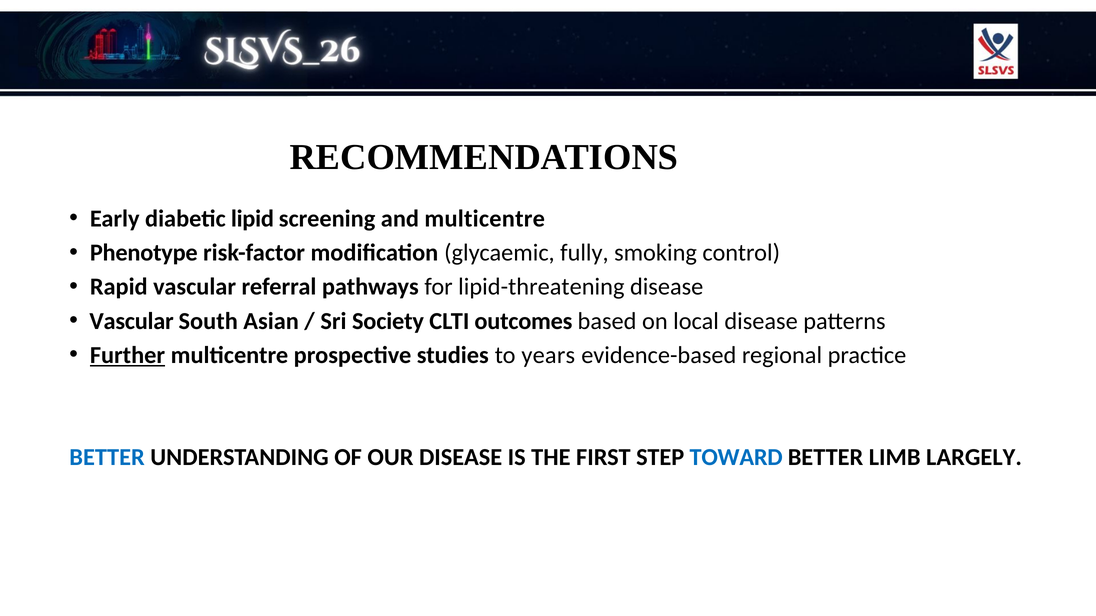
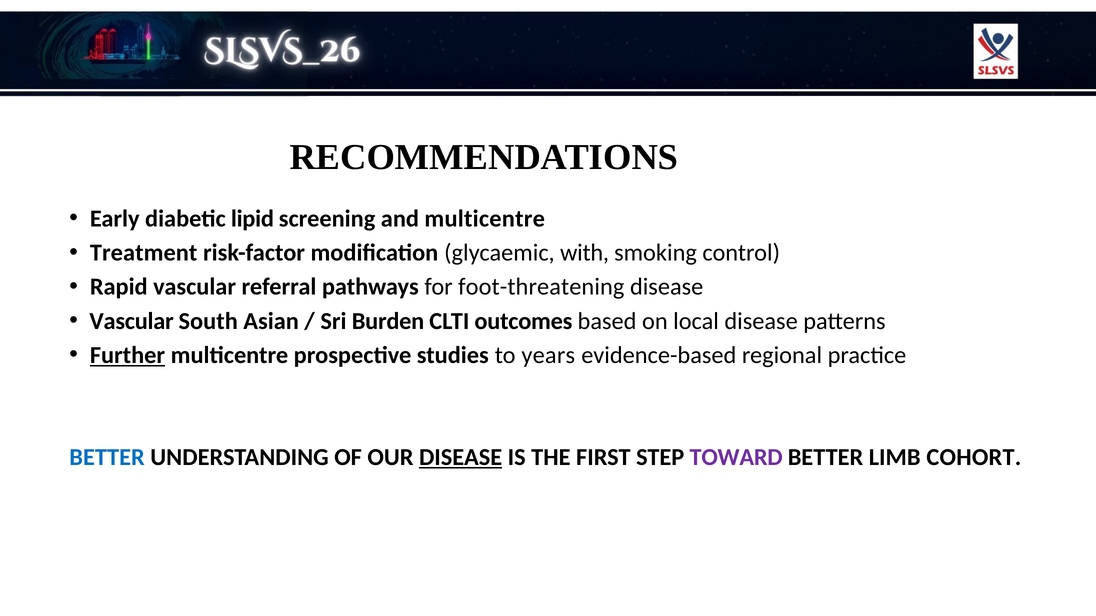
Phenotype: Phenotype -> Treatment
fully: fully -> with
lipid-threatening: lipid-threatening -> foot-threatening
Society: Society -> Burden
DISEASE at (461, 458) underline: none -> present
TOWARD colour: blue -> purple
LARGELY: LARGELY -> COHORT
